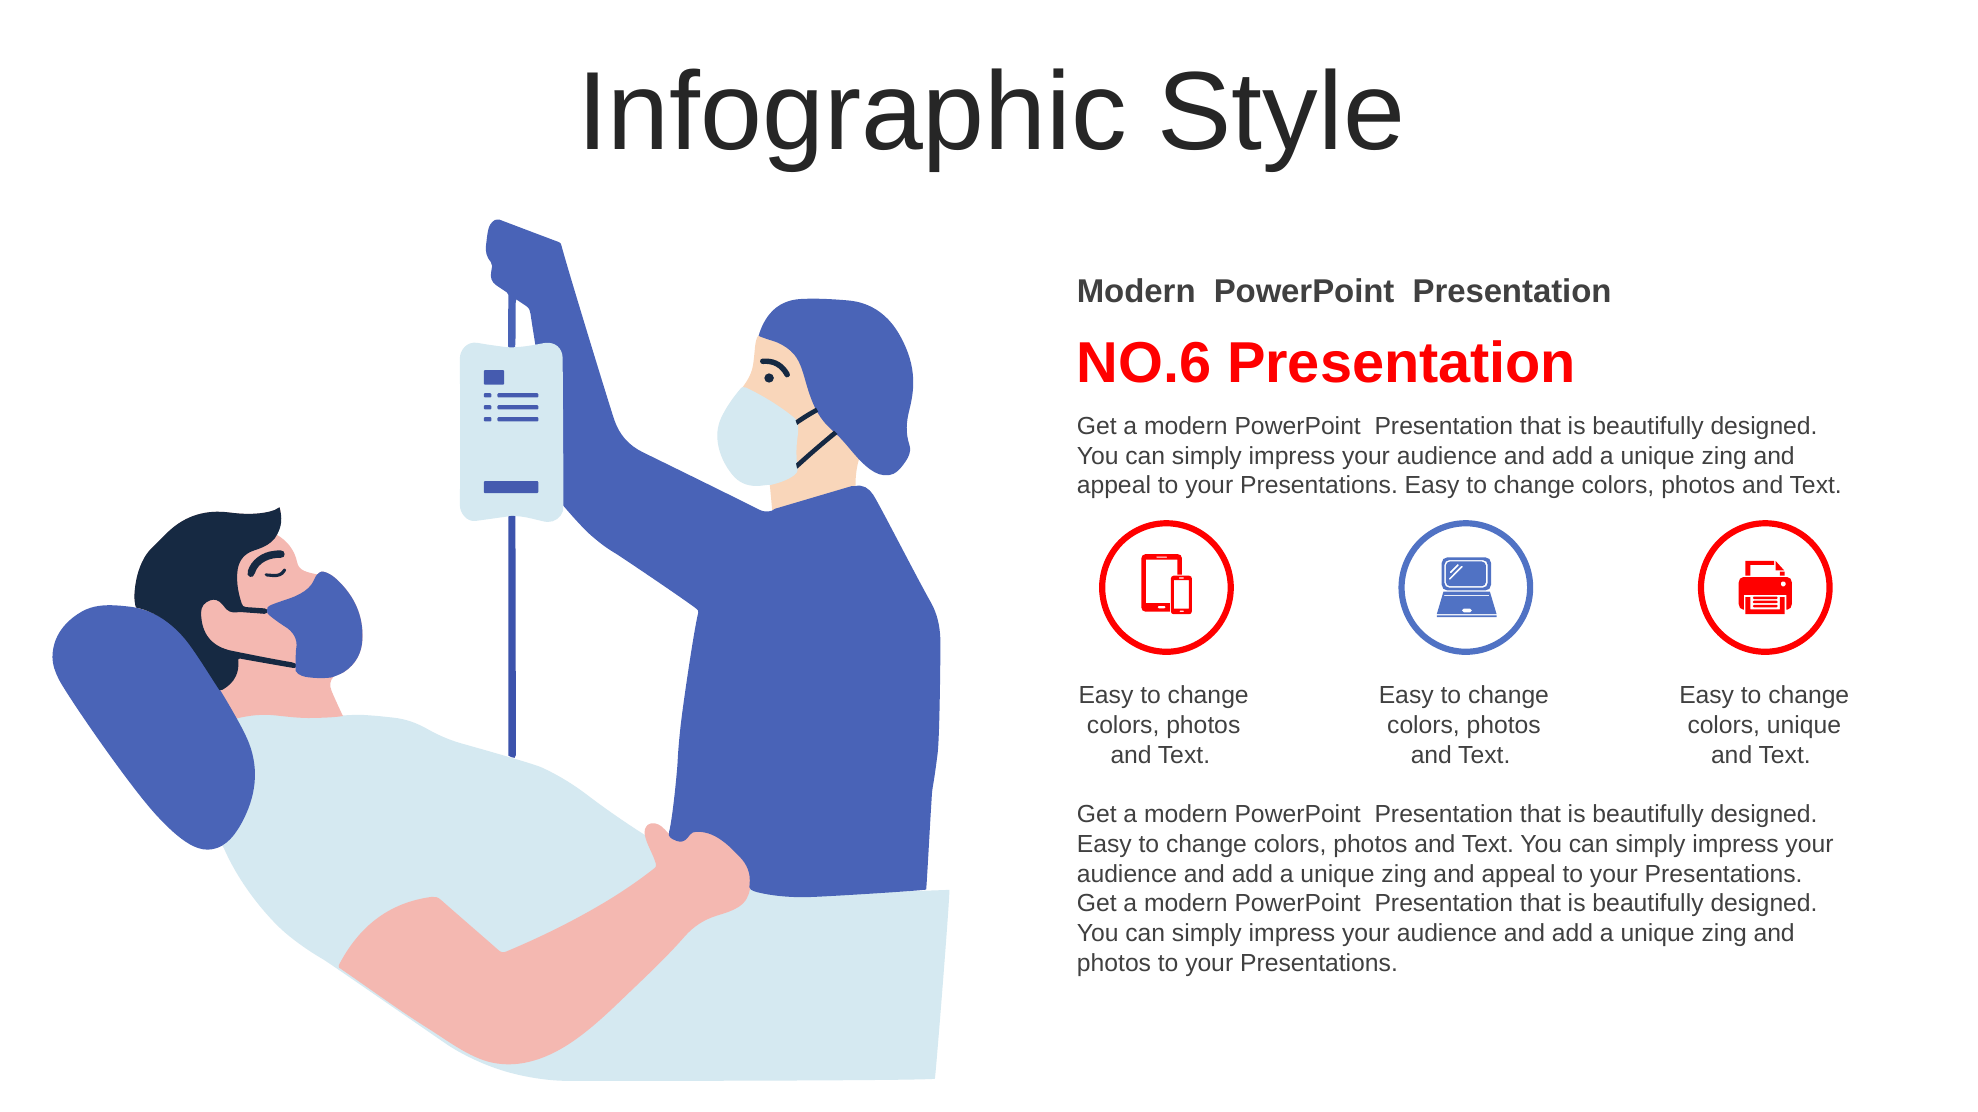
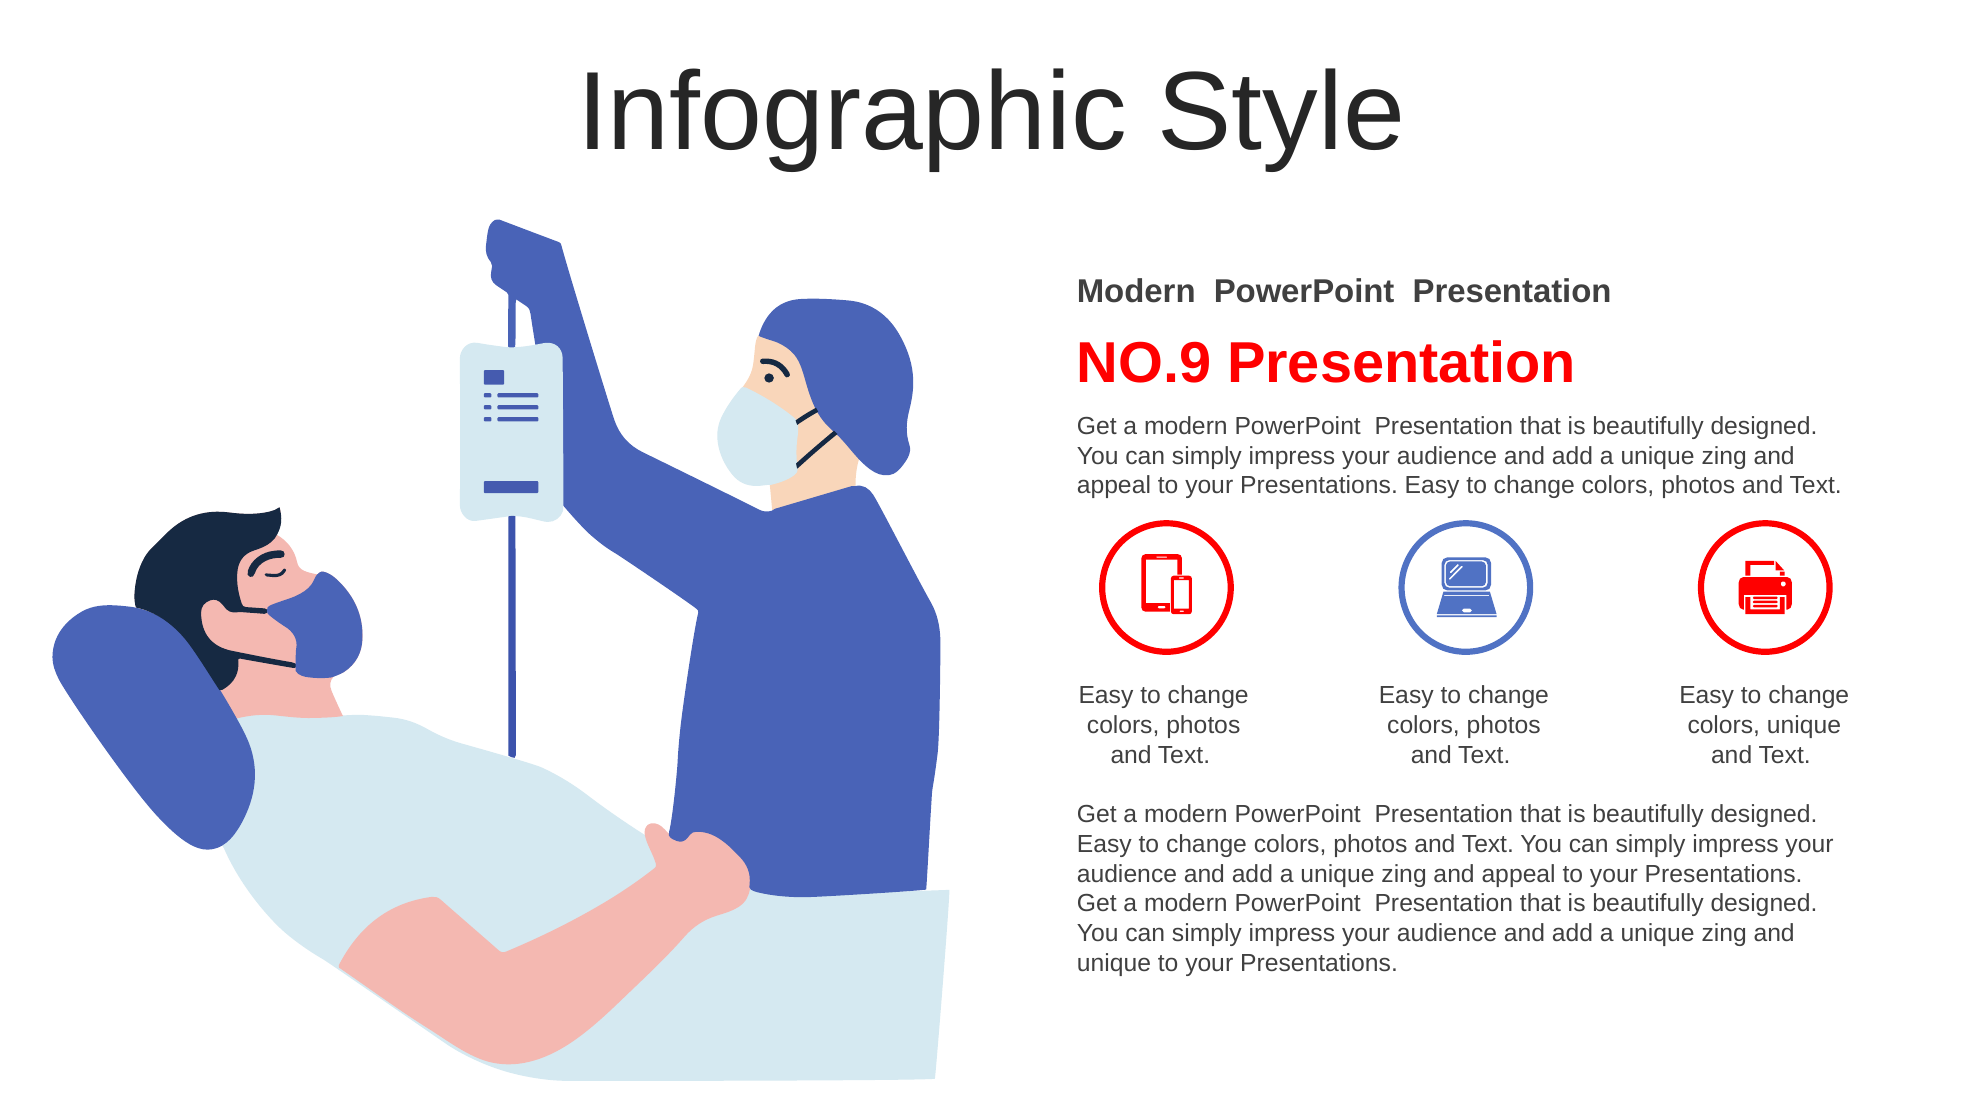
NO.6: NO.6 -> NO.9
photos at (1114, 964): photos -> unique
